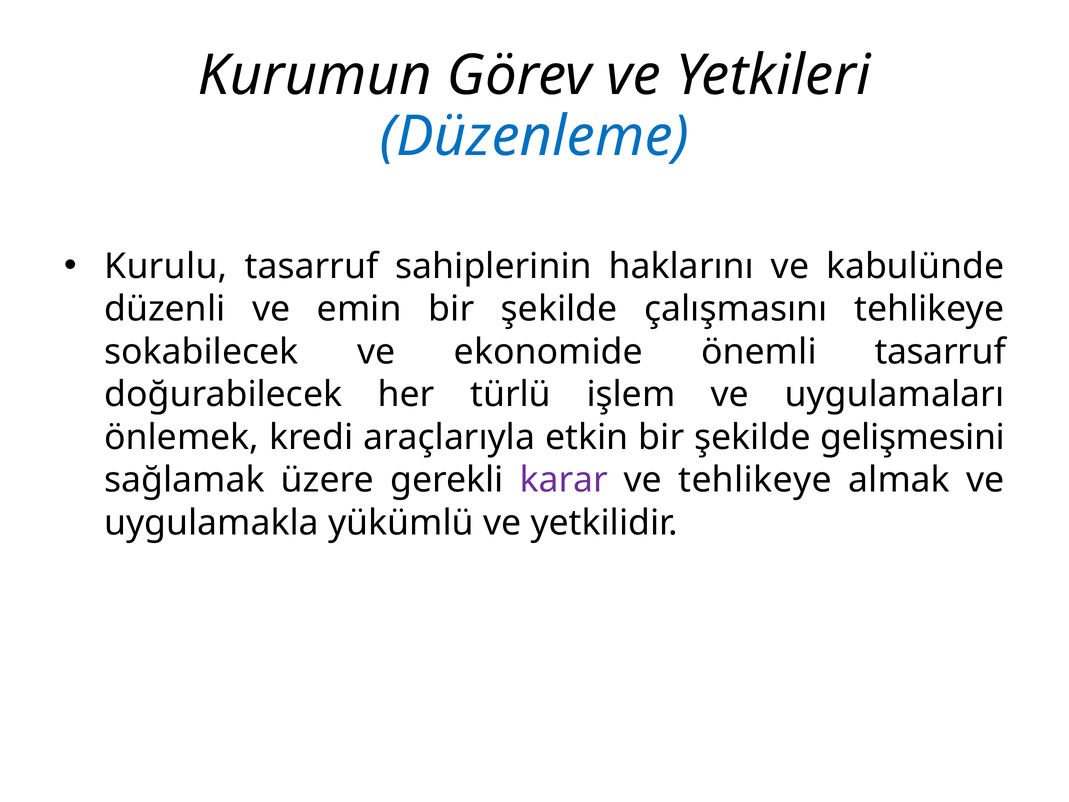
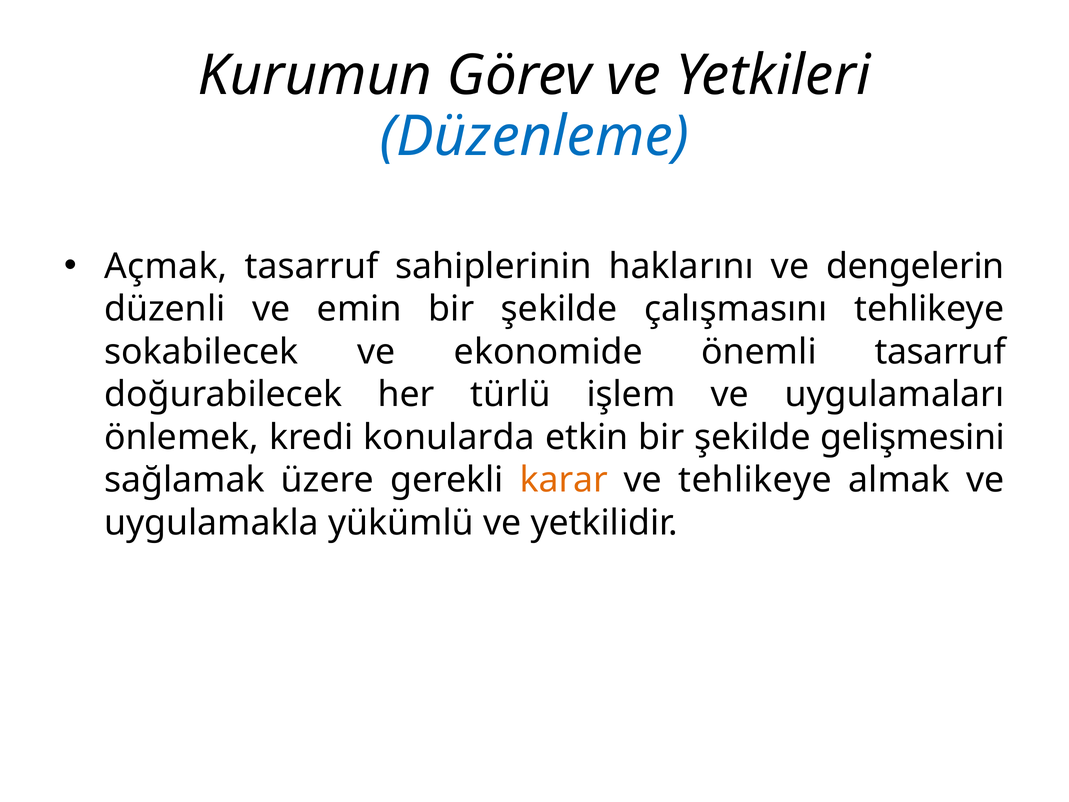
Kurulu: Kurulu -> Açmak
kabulünde: kabulünde -> dengelerin
araçlarıyla: araçlarıyla -> konularda
karar colour: purple -> orange
